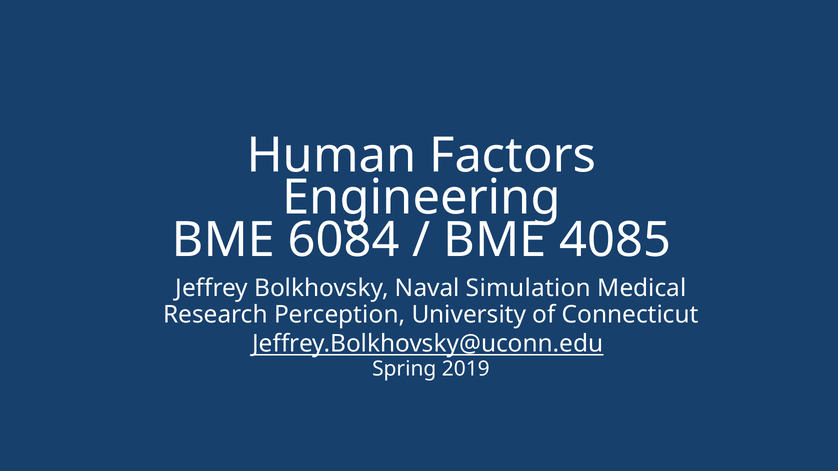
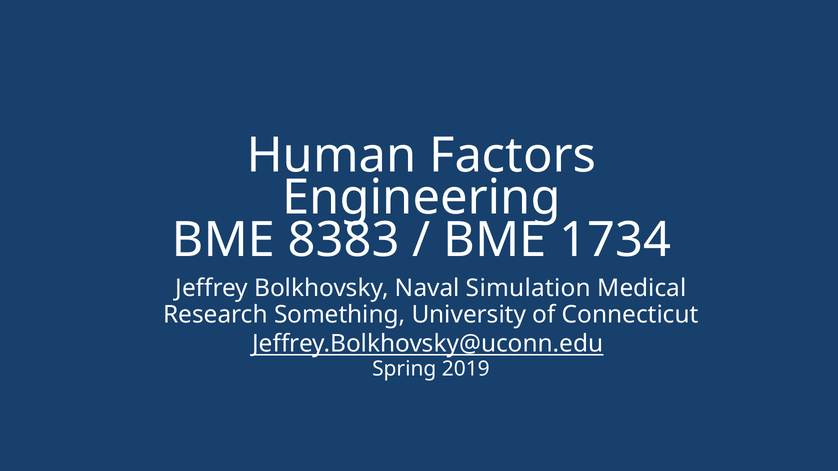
6084: 6084 -> 8383
4085: 4085 -> 1734
Perception: Perception -> Something
